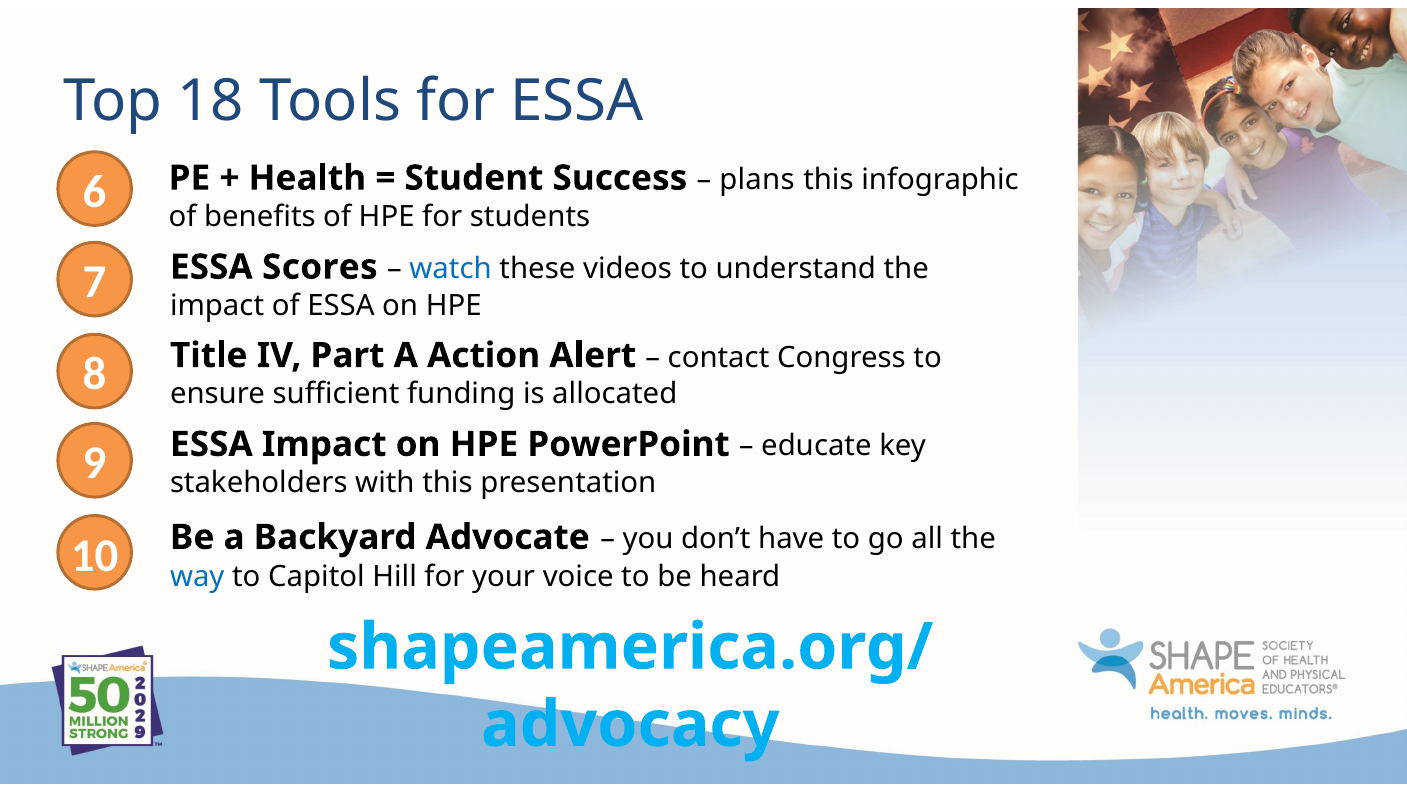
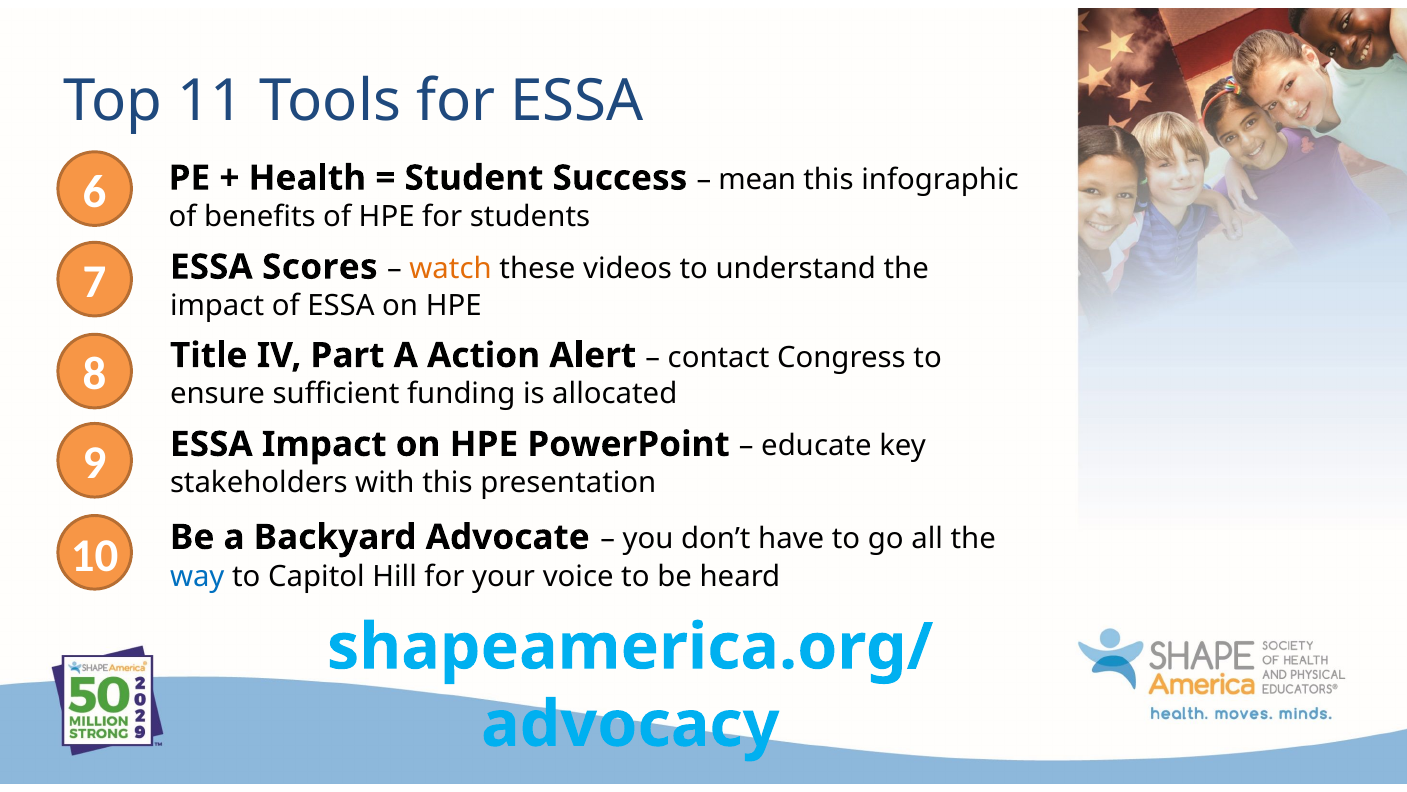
18: 18 -> 11
plans: plans -> mean
watch colour: blue -> orange
